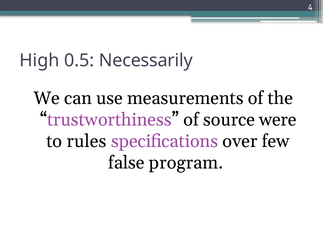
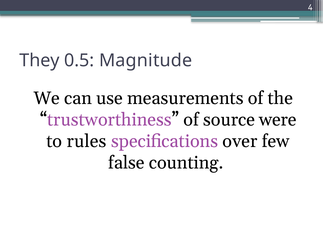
High: High -> They
Necessarily: Necessarily -> Magnitude
program: program -> counting
